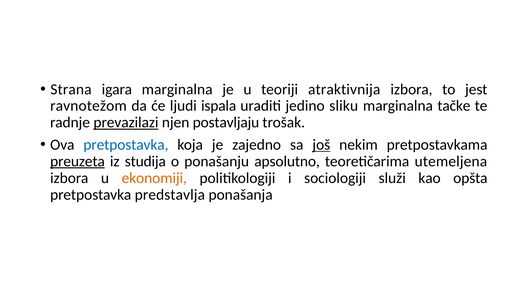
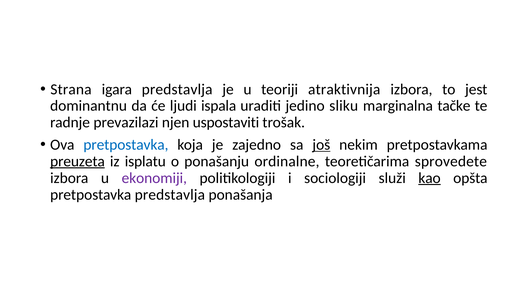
igara marginalna: marginalna -> predstavlja
ravnotežom: ravnotežom -> dominantnu
prevazilazi underline: present -> none
postavljaju: postavljaju -> uspostaviti
studija: studija -> isplatu
apsolutno: apsolutno -> ordinalne
utemeljena: utemeljena -> sprovedete
ekonomiji colour: orange -> purple
kao underline: none -> present
